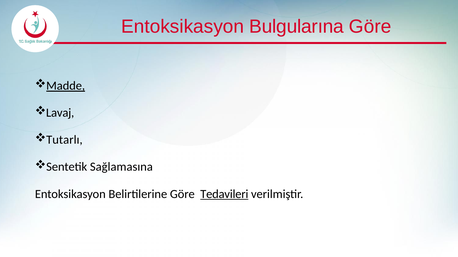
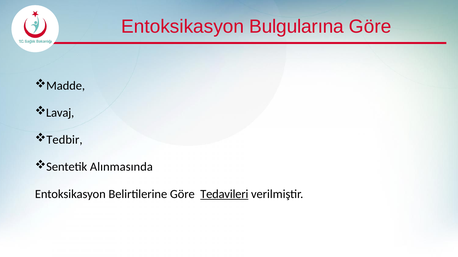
Madde underline: present -> none
Tutarlı: Tutarlı -> Tedbir
Sağlamasına: Sağlamasına -> Alınmasında
